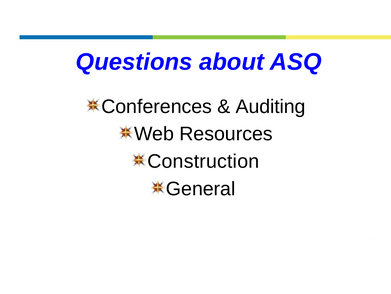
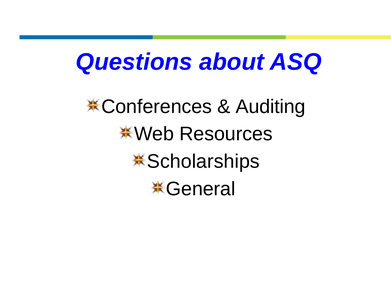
Construction: Construction -> Scholarships
